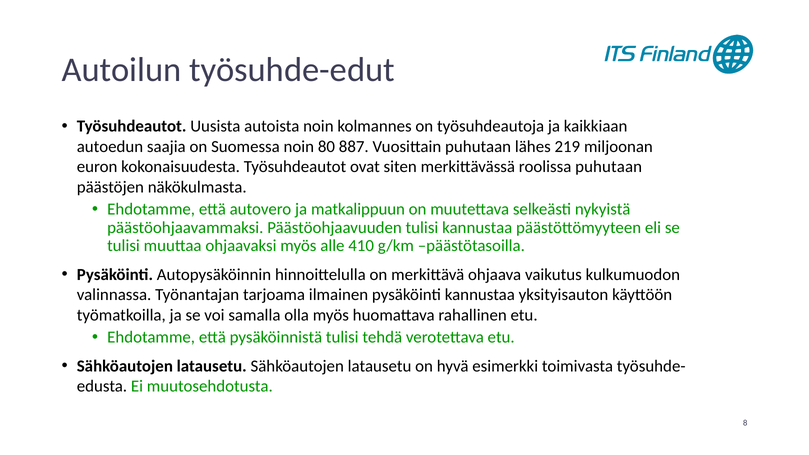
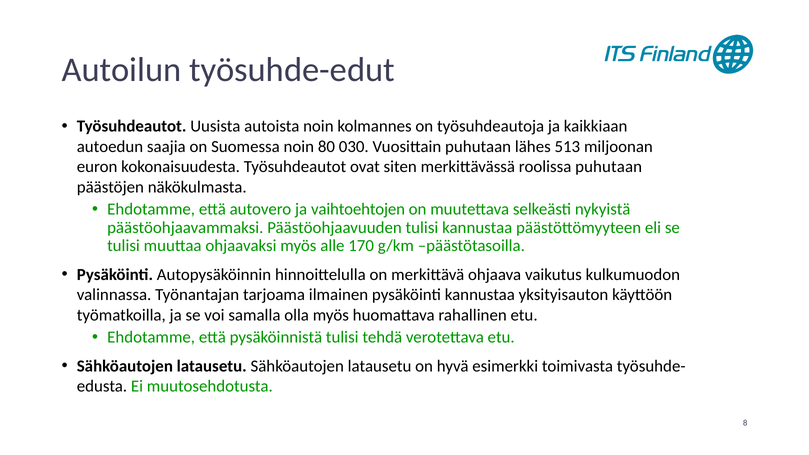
887: 887 -> 030
219: 219 -> 513
matkalippuun: matkalippuun -> vaihtoehtojen
410: 410 -> 170
